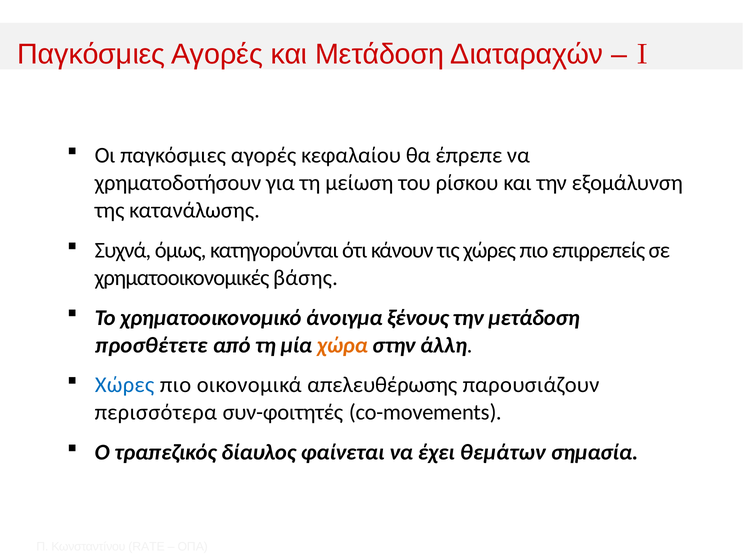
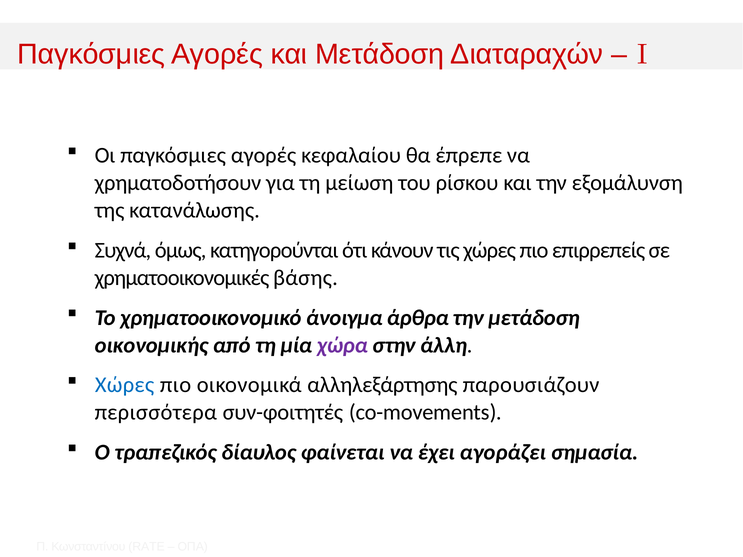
ξένους: ξένους -> άρθρα
προσθέτετε: προσθέτετε -> οικονομικής
χώρα colour: orange -> purple
απελευθέρωσης: απελευθέρωσης -> αλληλεξάρτησης
θεμάτων: θεμάτων -> αγοράζει
